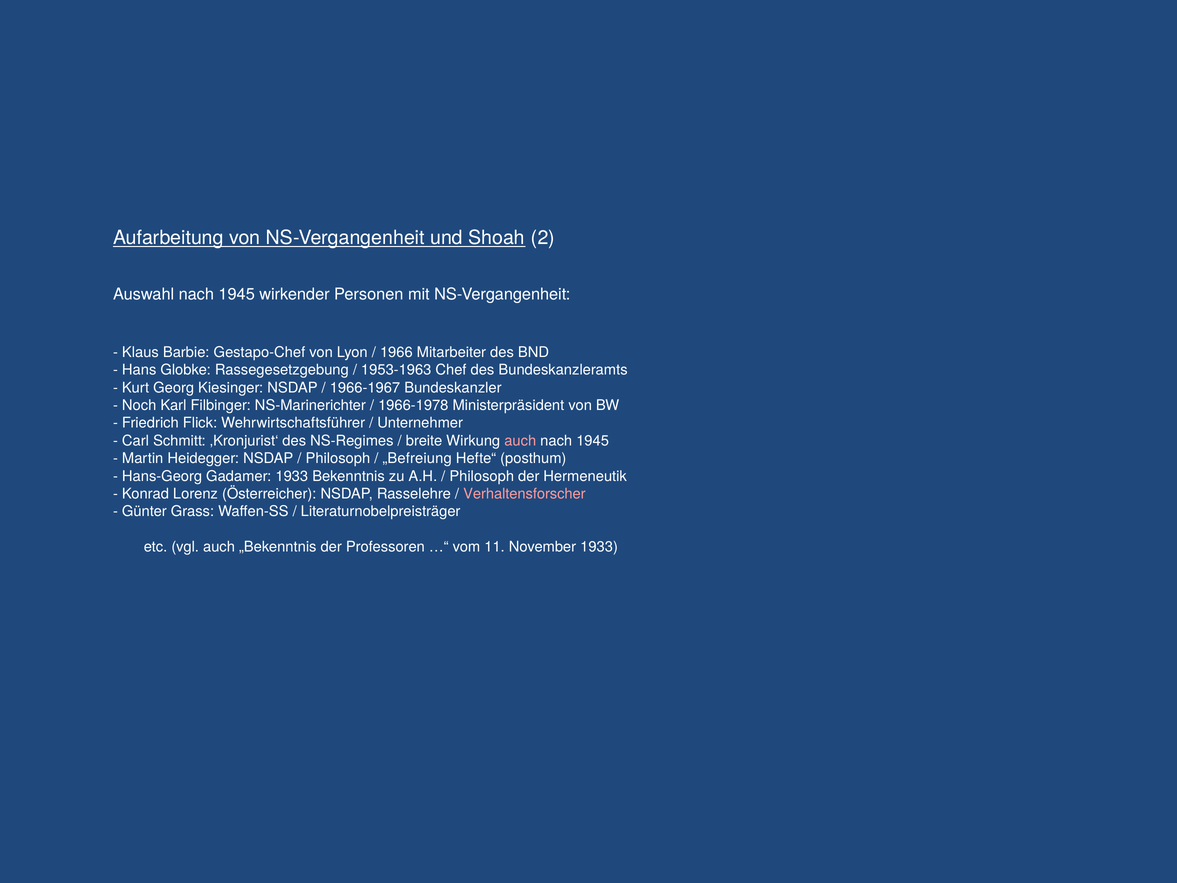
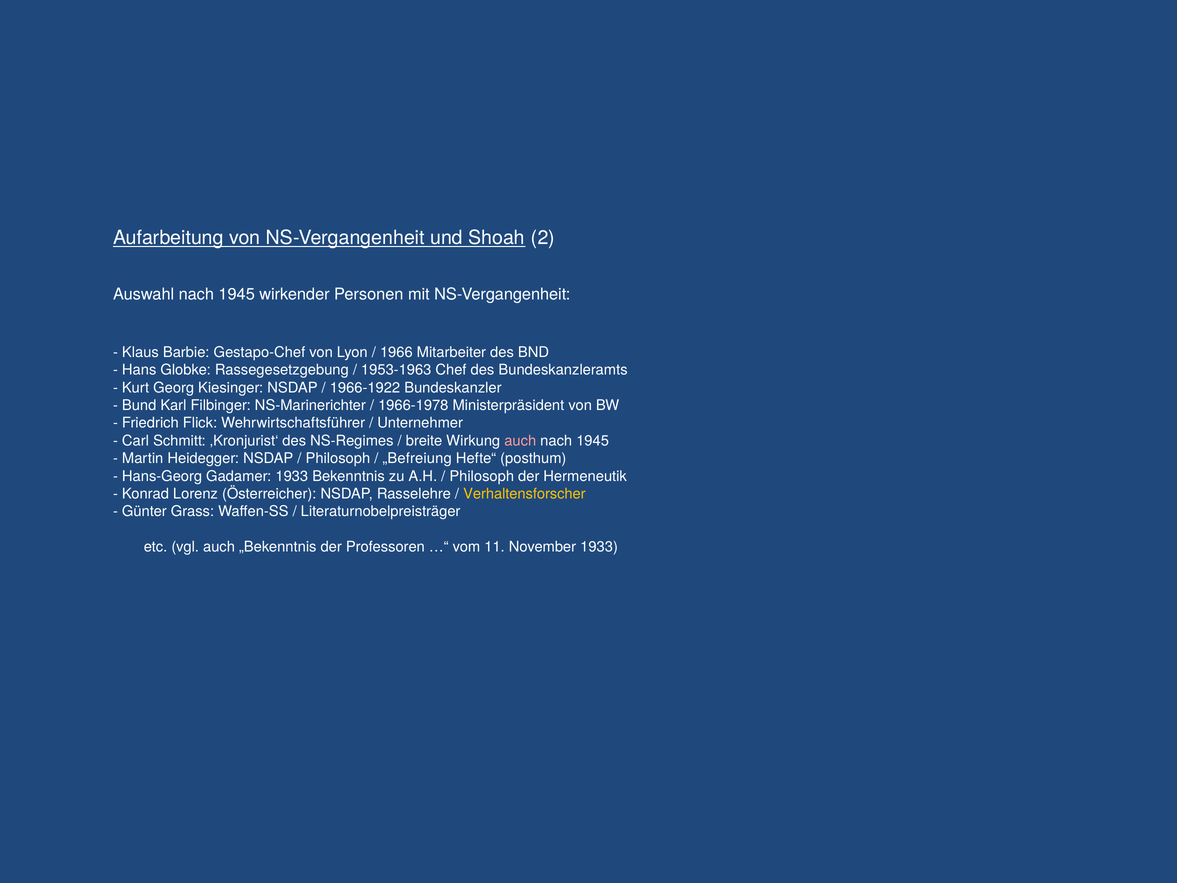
1966-1967: 1966-1967 -> 1966-1922
Noch: Noch -> Bund
Verhaltensforscher colour: pink -> yellow
